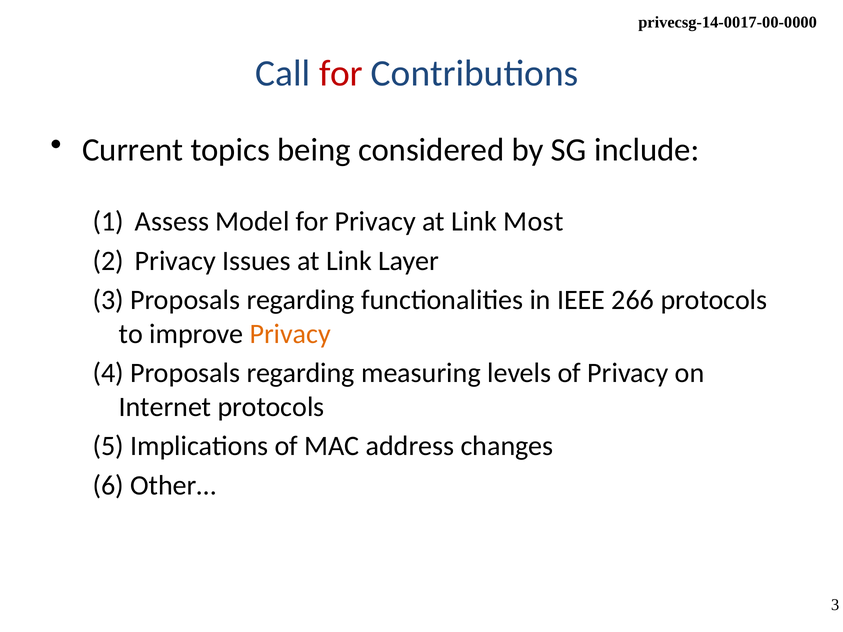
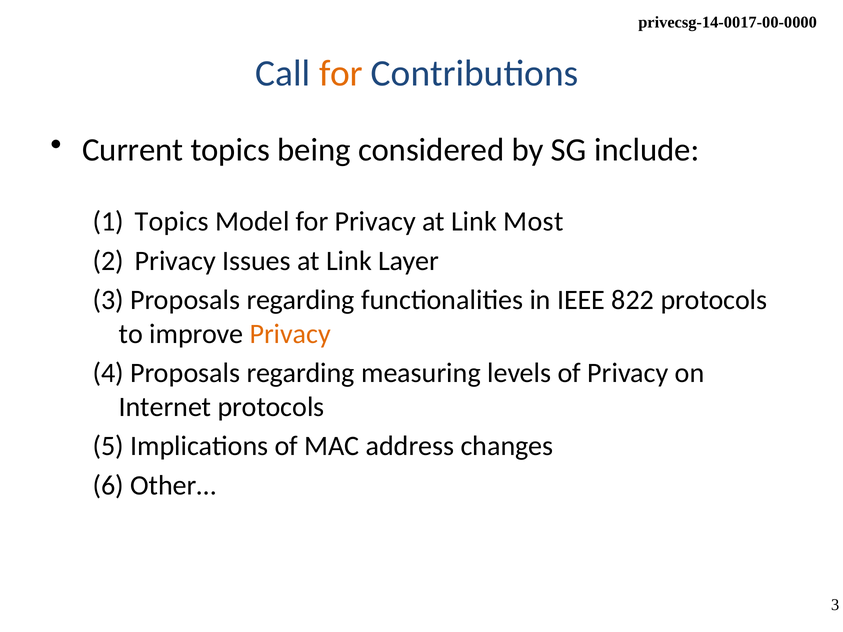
for at (341, 74) colour: red -> orange
Assess at (172, 222): Assess -> Topics
266: 266 -> 822
